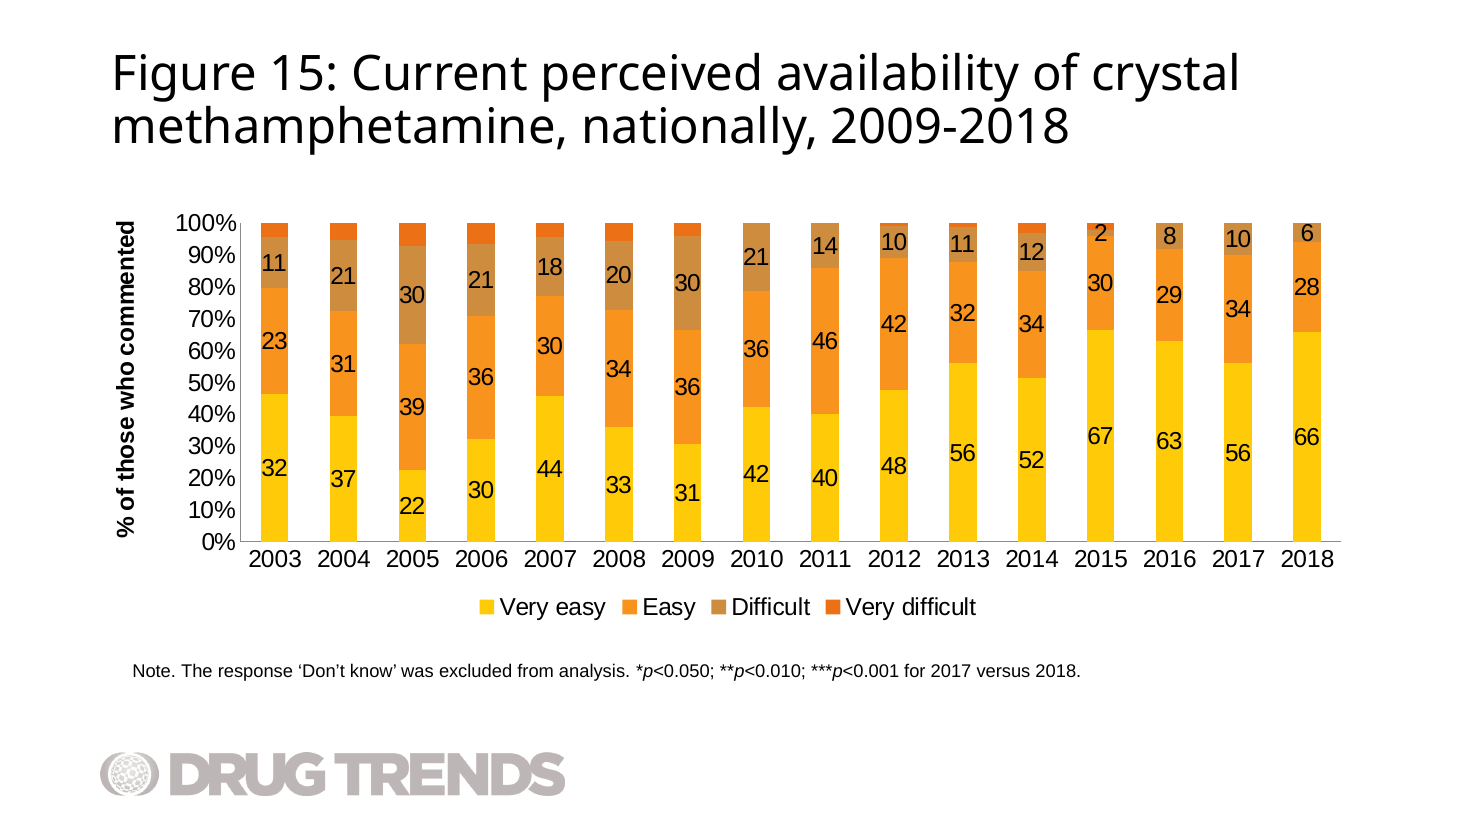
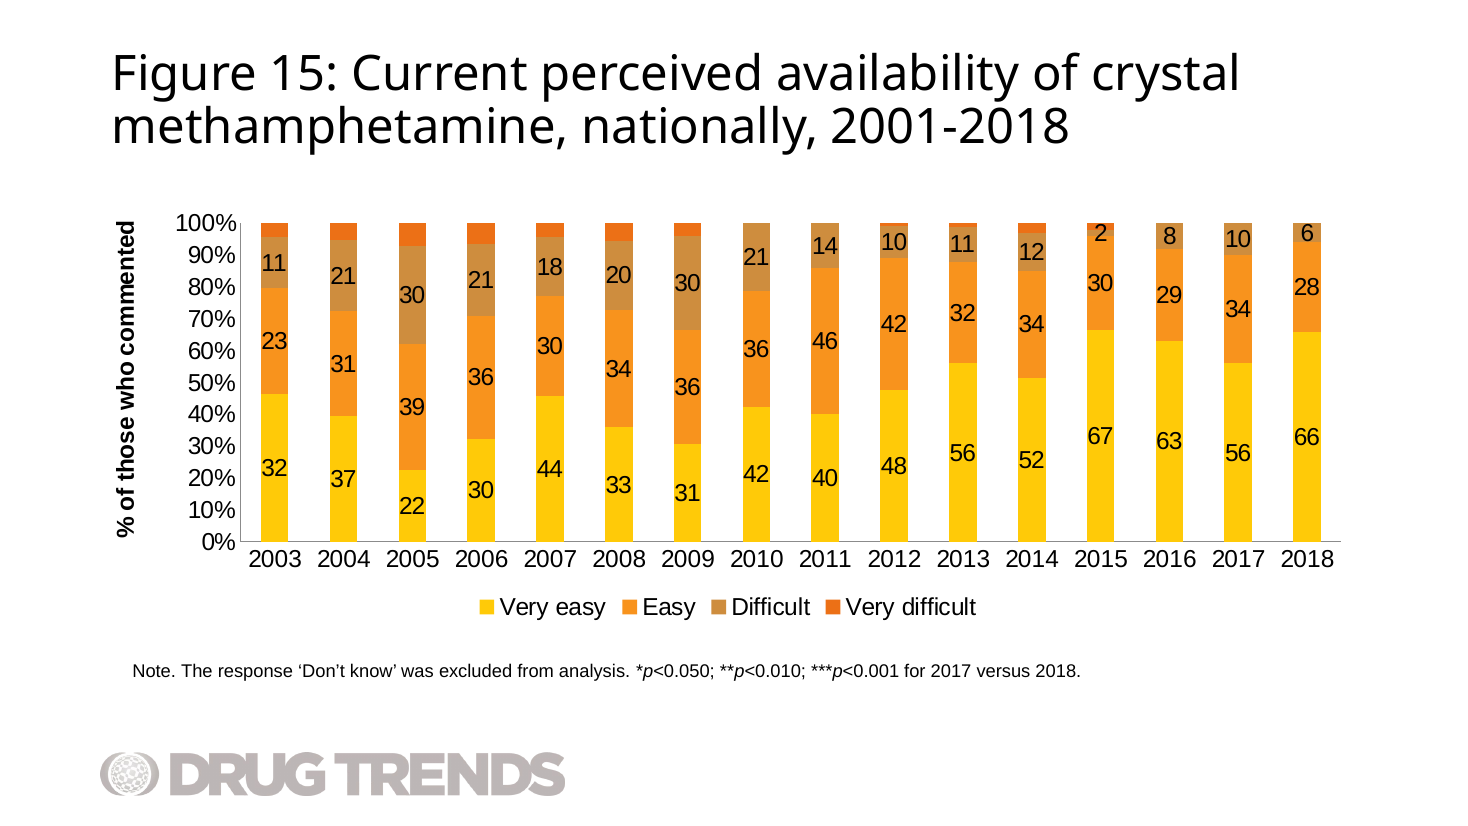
2009-2018: 2009-2018 -> 2001-2018
